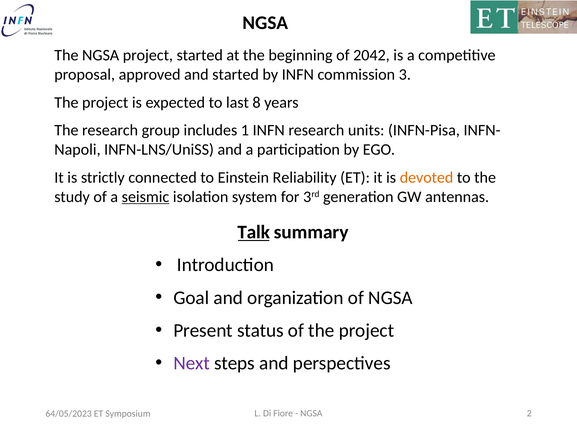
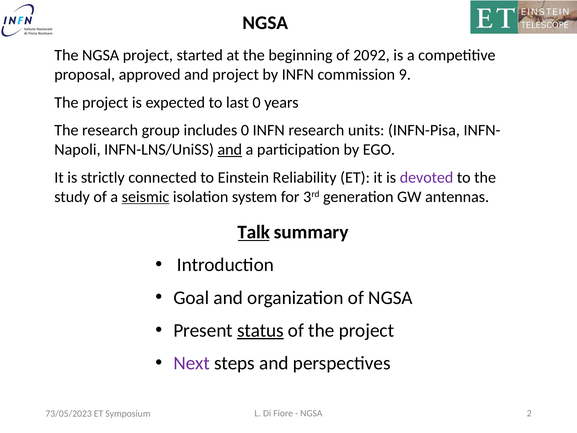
2042: 2042 -> 2092
and started: started -> project
3: 3 -> 9
last 8: 8 -> 0
includes 1: 1 -> 0
and at (230, 149) underline: none -> present
devoted colour: orange -> purple
status underline: none -> present
64/05/2023: 64/05/2023 -> 73/05/2023
